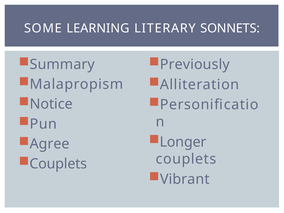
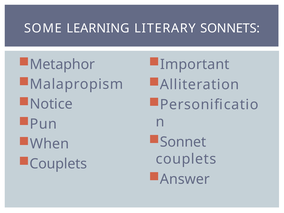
Previously: Previously -> Important
Summary: Summary -> Metaphor
Longer: Longer -> Sonnet
Agree: Agree -> When
Vibrant: Vibrant -> Answer
